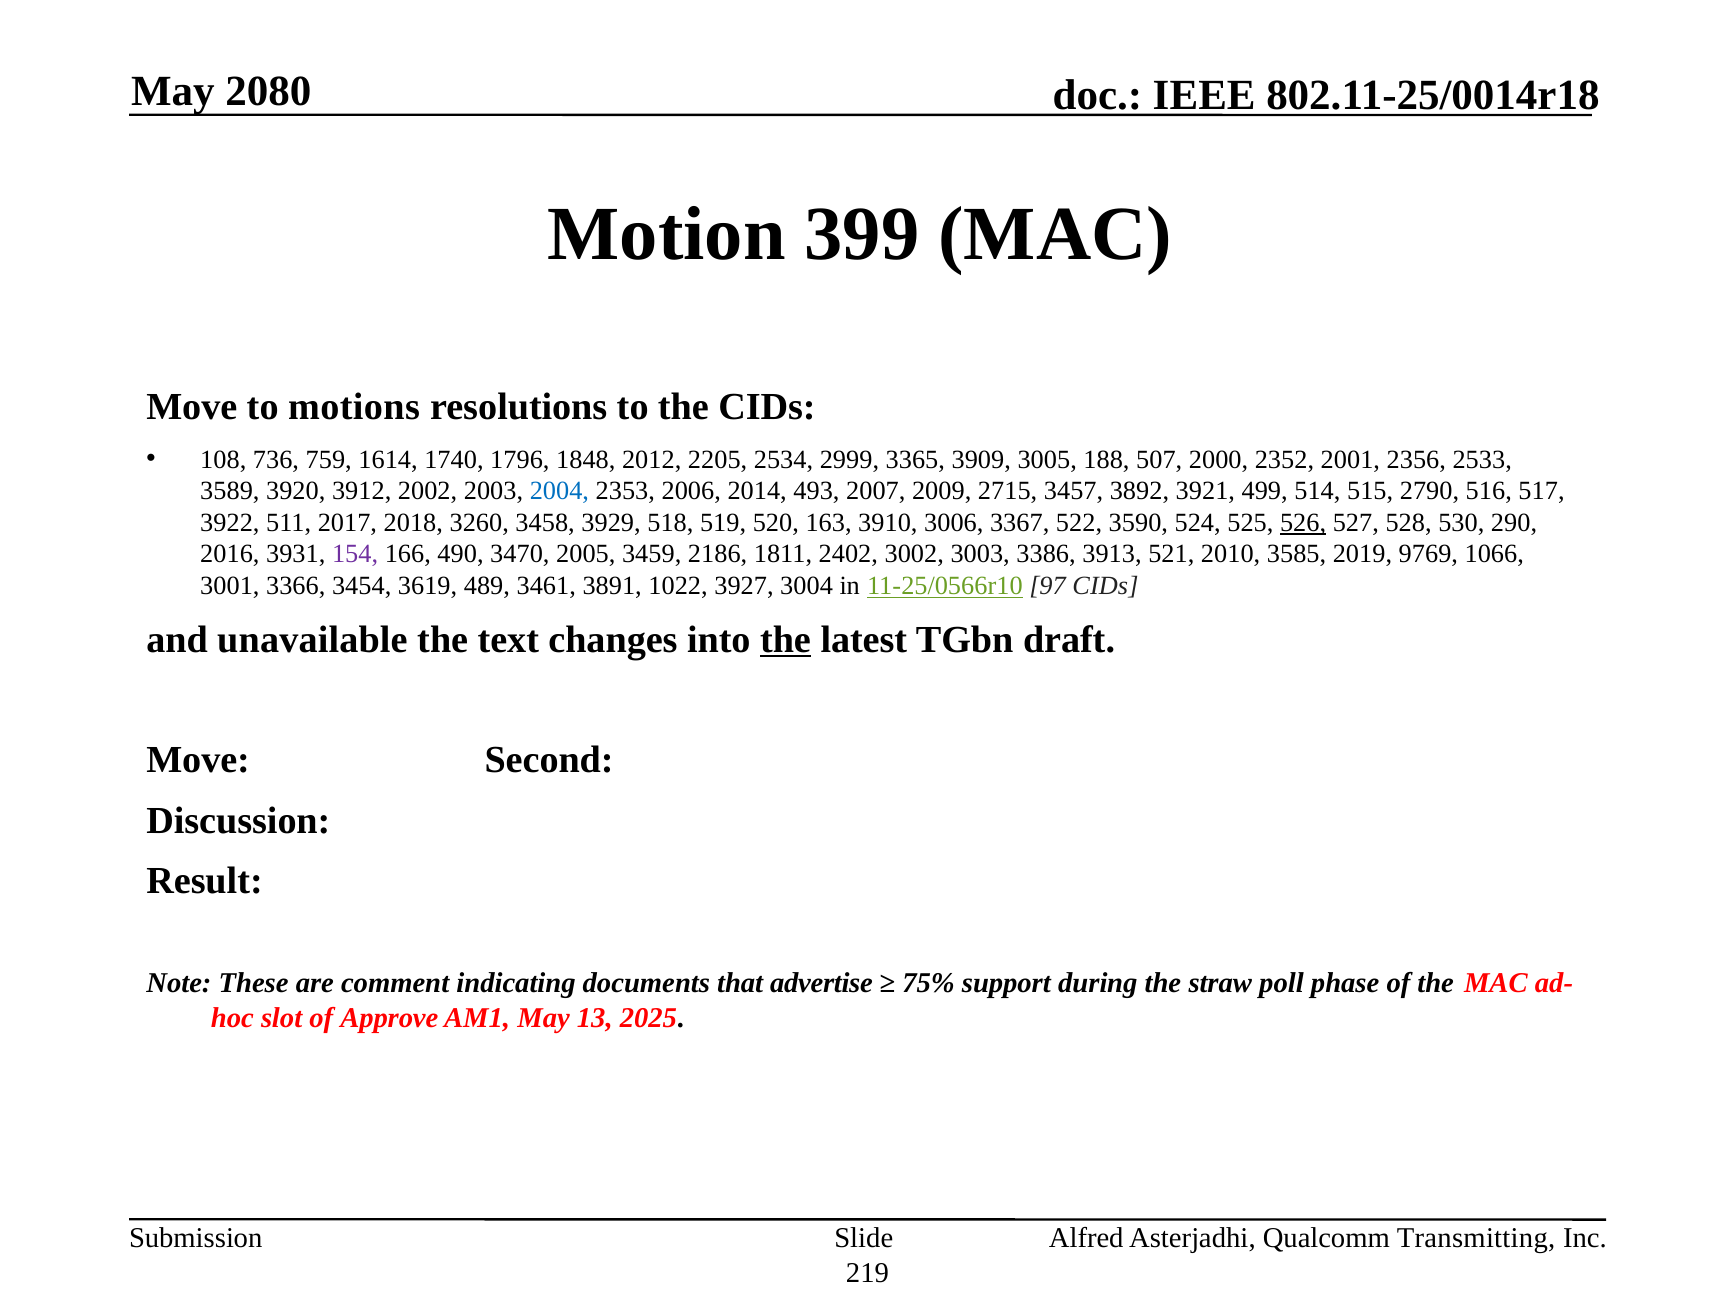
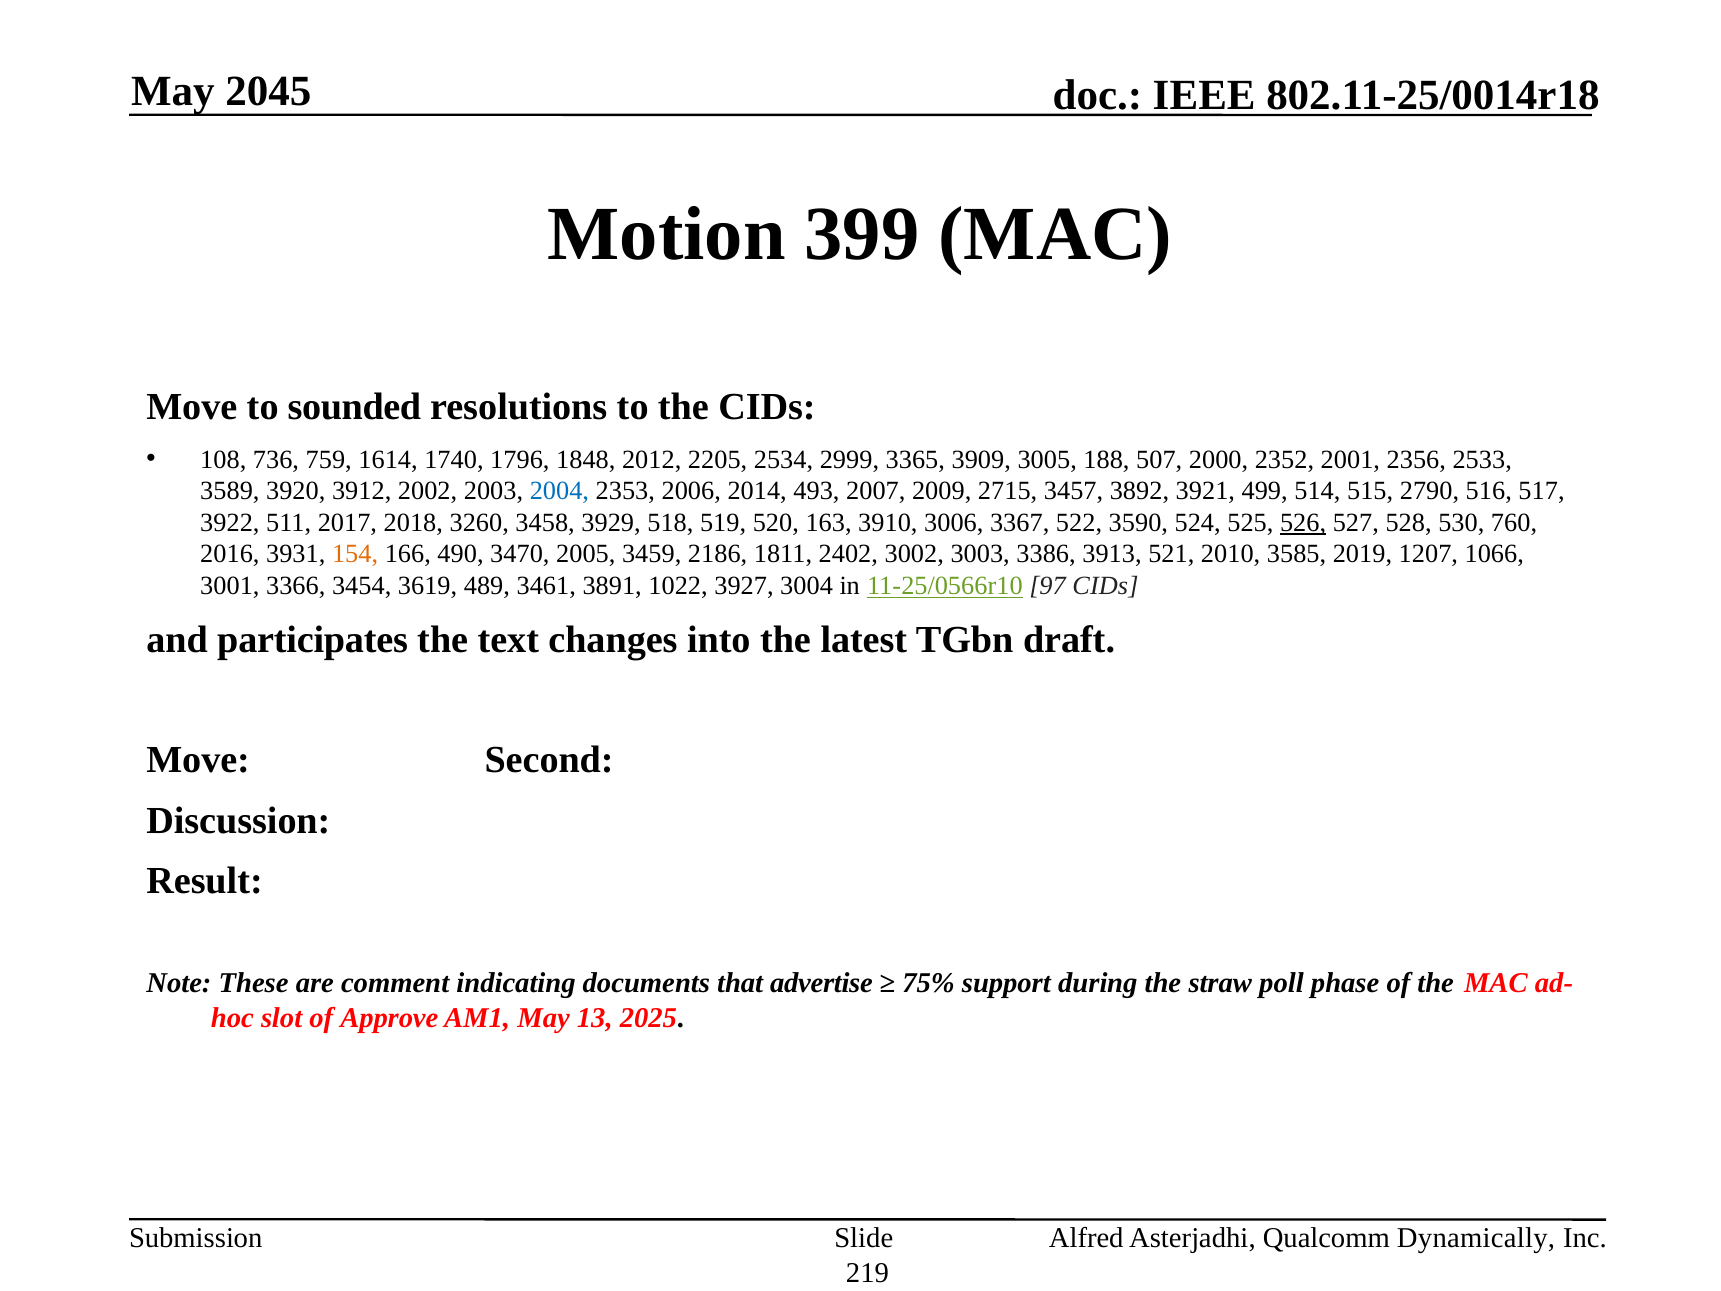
2080: 2080 -> 2045
motions: motions -> sounded
290: 290 -> 760
154 colour: purple -> orange
9769: 9769 -> 1207
unavailable: unavailable -> participates
the at (785, 640) underline: present -> none
Transmitting: Transmitting -> Dynamically
